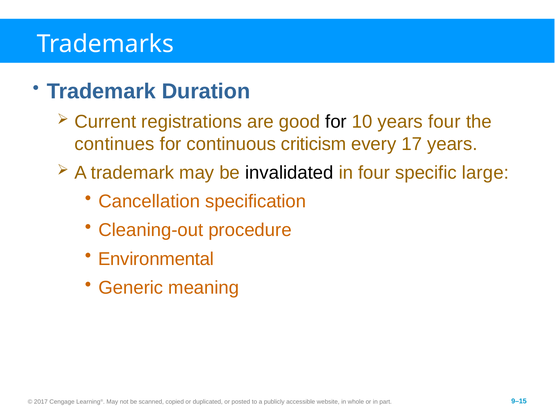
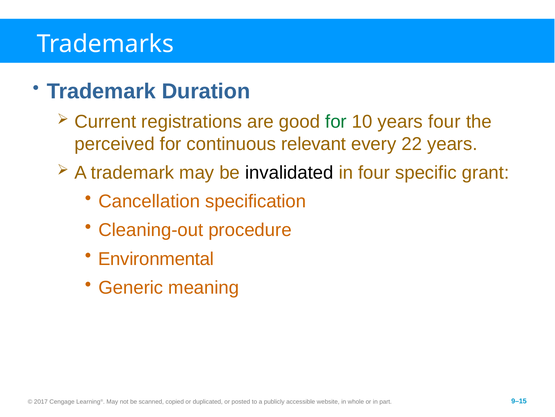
for at (336, 122) colour: black -> green
continues: continues -> perceived
criticism: criticism -> relevant
17: 17 -> 22
large: large -> grant
